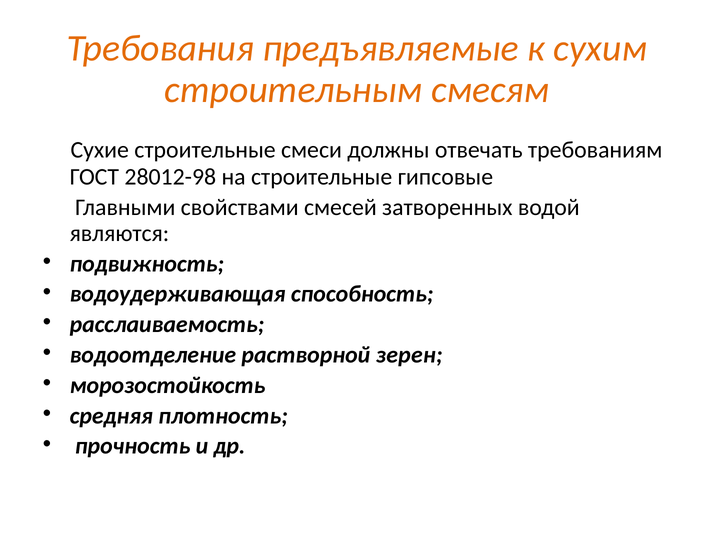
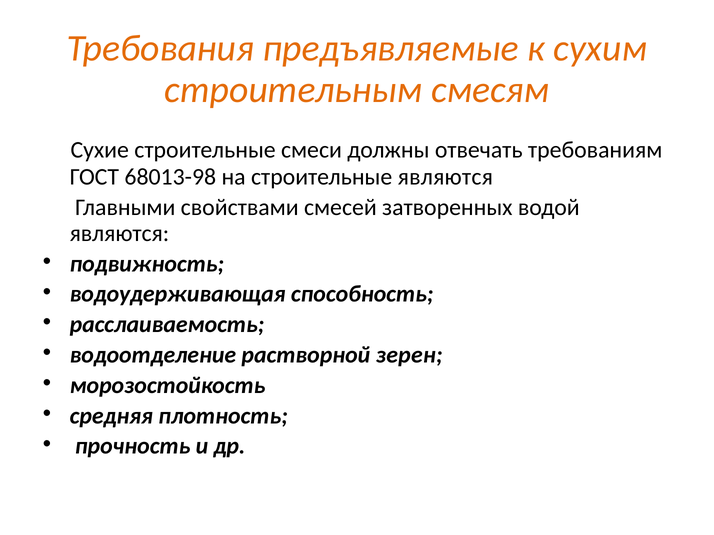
28012-98: 28012-98 -> 68013-98
строительные гипсовые: гипсовые -> являются
